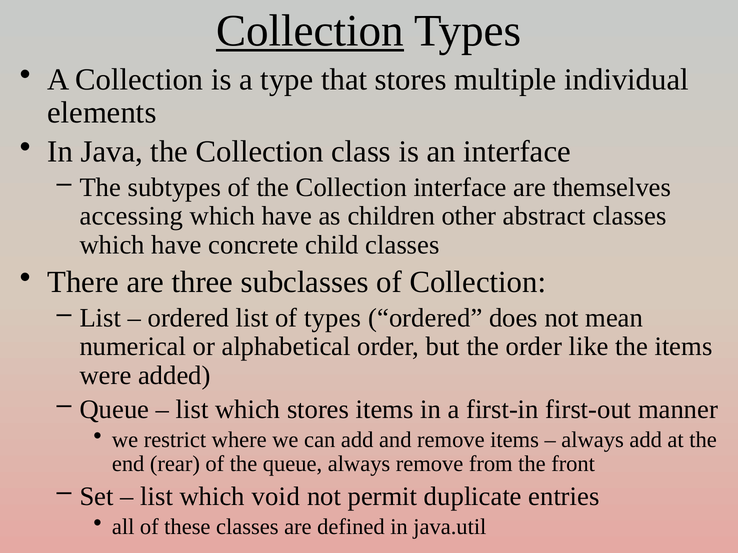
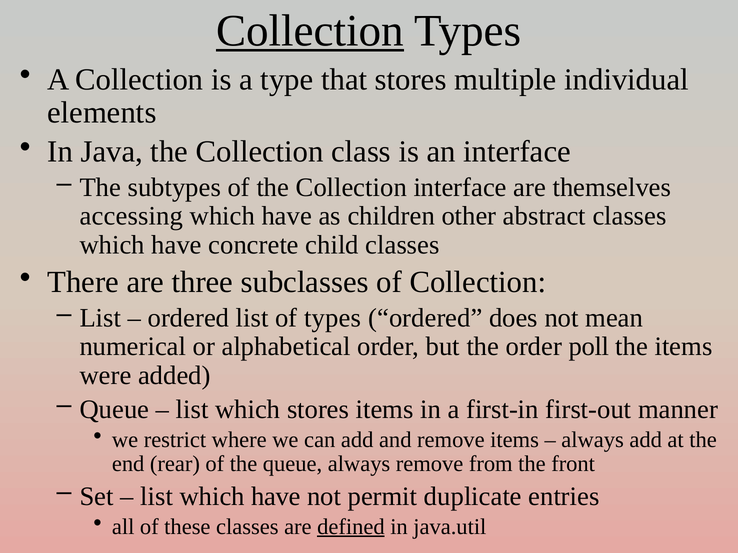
like: like -> poll
list which void: void -> have
defined underline: none -> present
